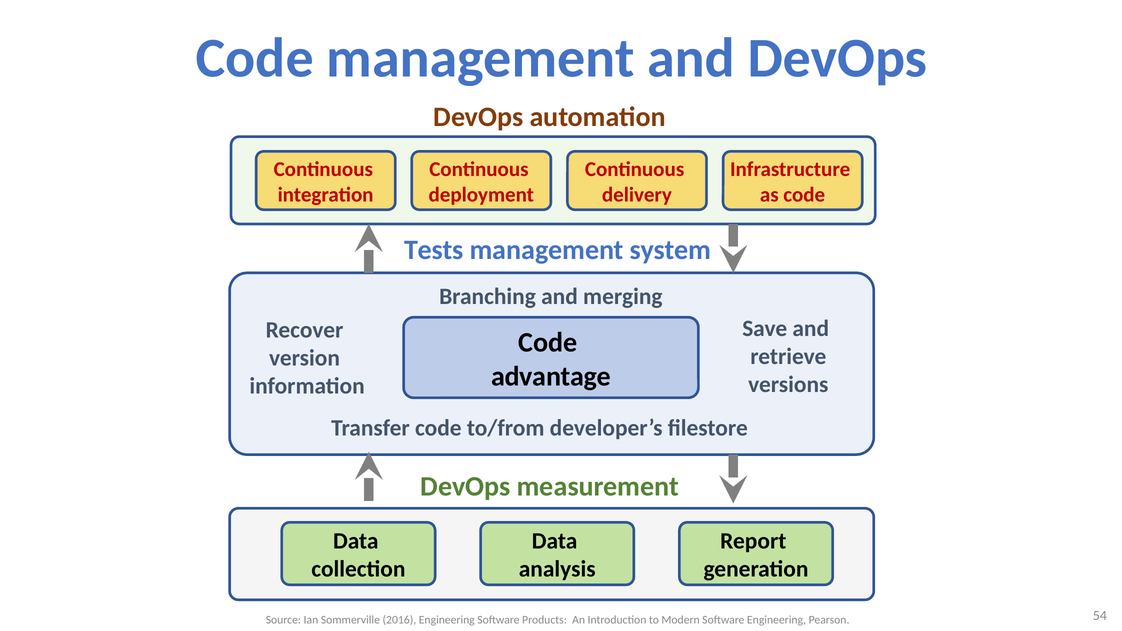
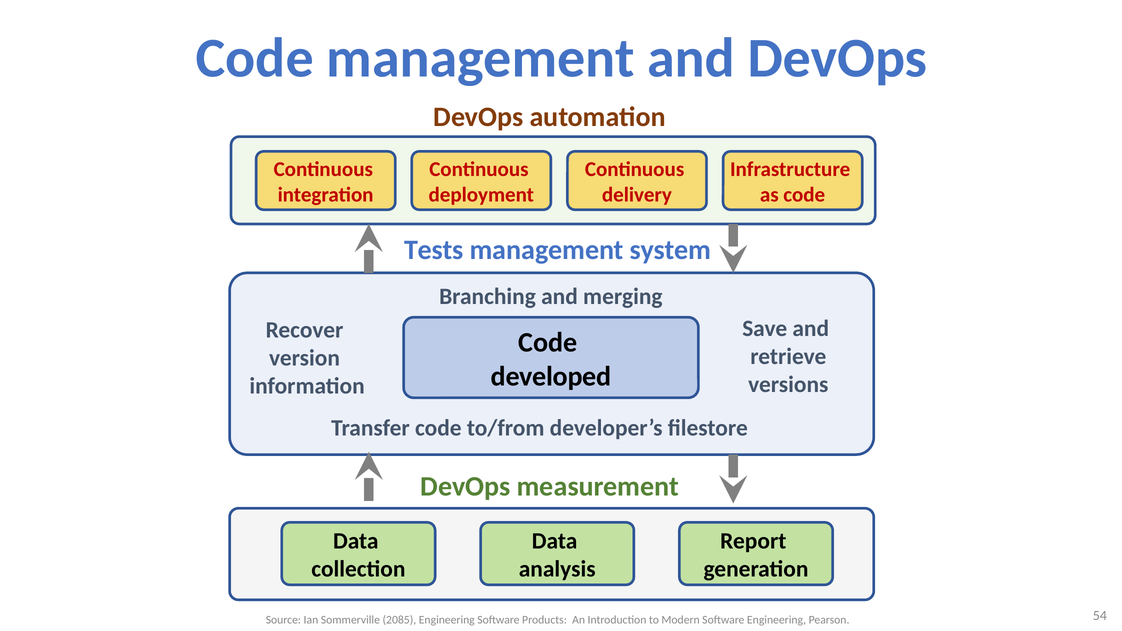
advantage: advantage -> developed
2016: 2016 -> 2085
